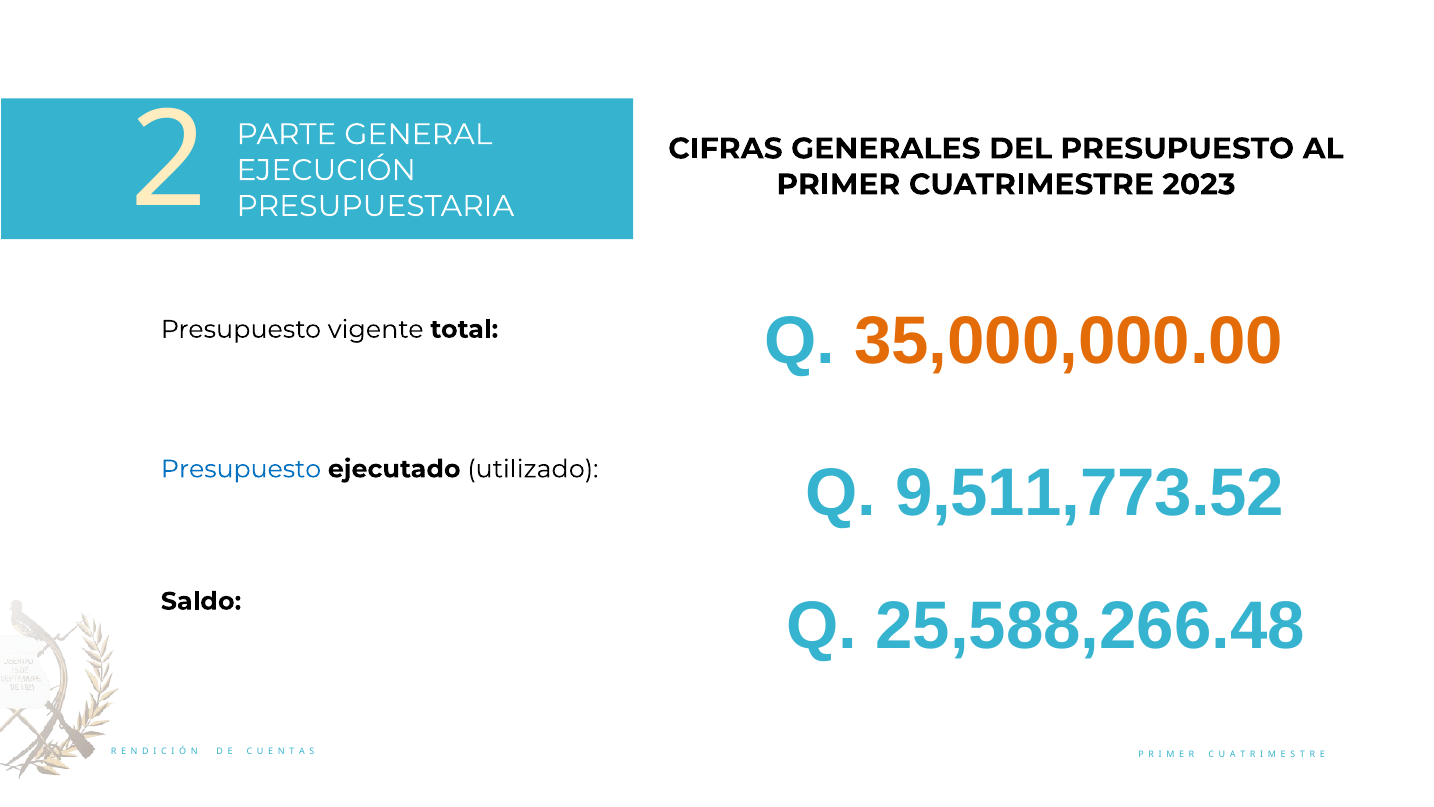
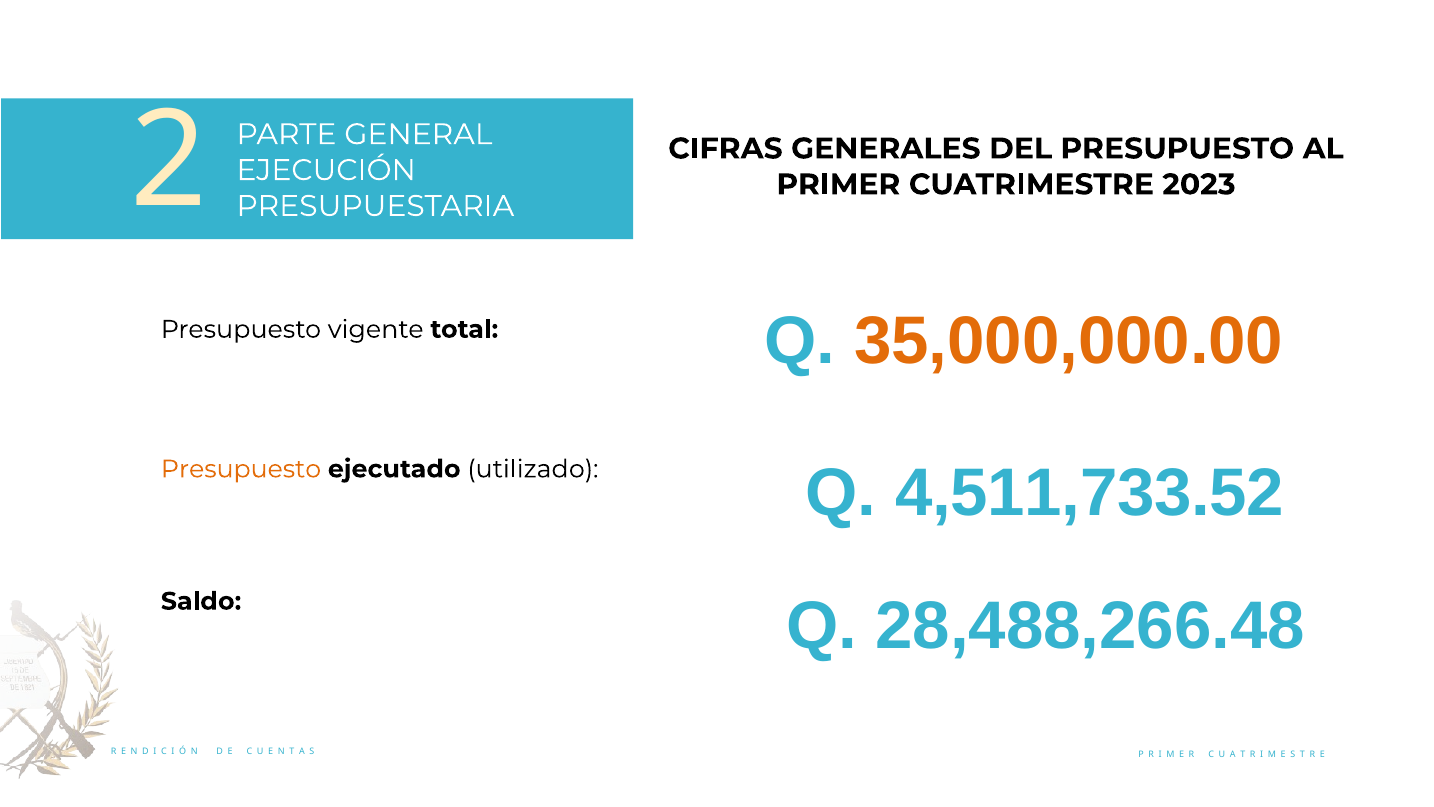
9,511,773.52: 9,511,773.52 -> 4,511,733.52
Presupuesto at (241, 469) colour: blue -> orange
25,588,266.48: 25,588,266.48 -> 28,488,266.48
